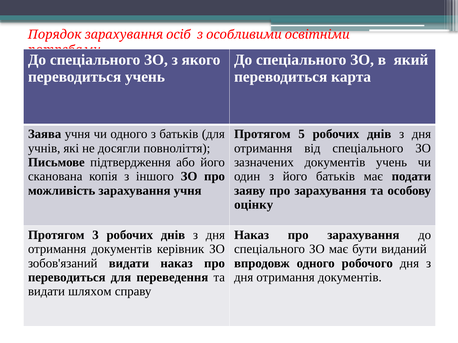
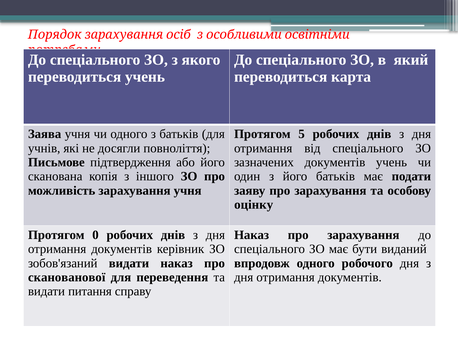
3: 3 -> 0
переводиться at (67, 278): переводиться -> сканованової
шляхом: шляхом -> питання
